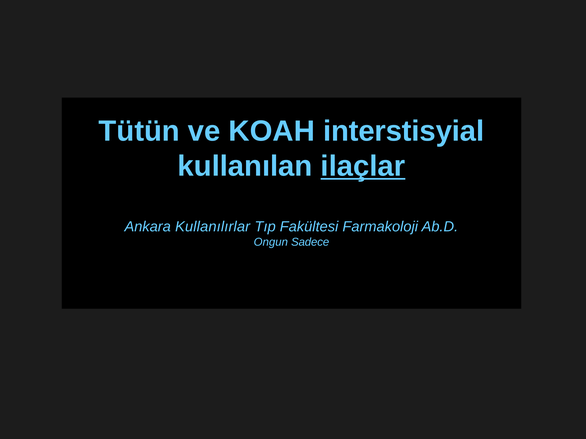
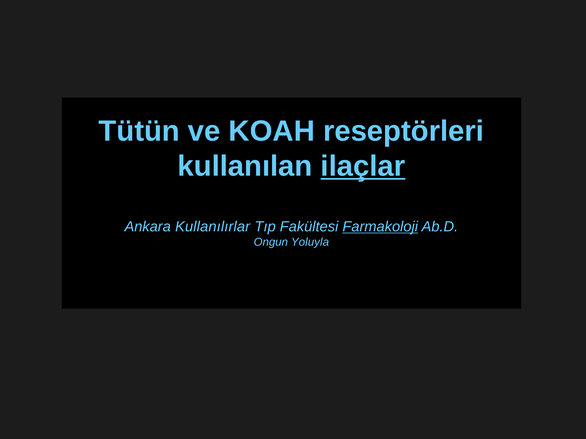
interstisyial: interstisyial -> reseptörleri
Farmakoloji underline: none -> present
Sadece: Sadece -> Yoluyla
